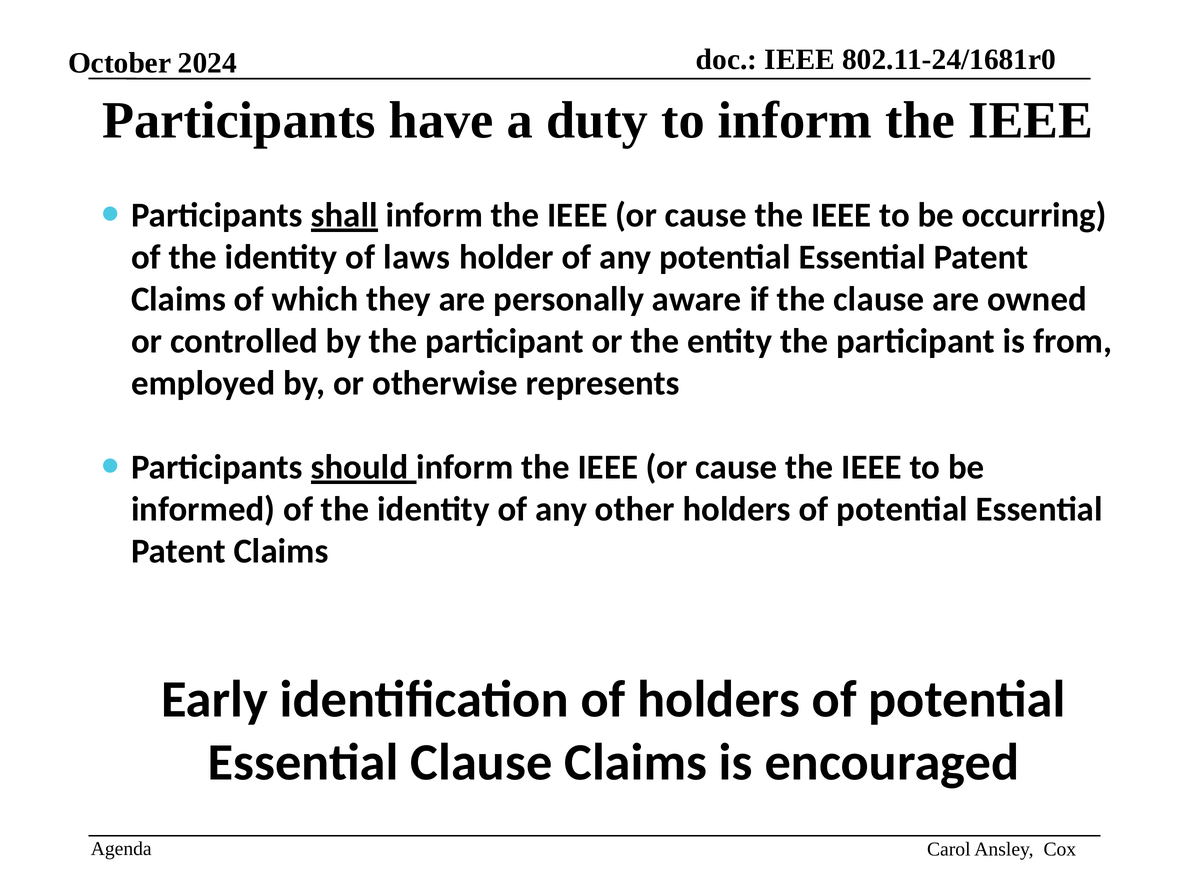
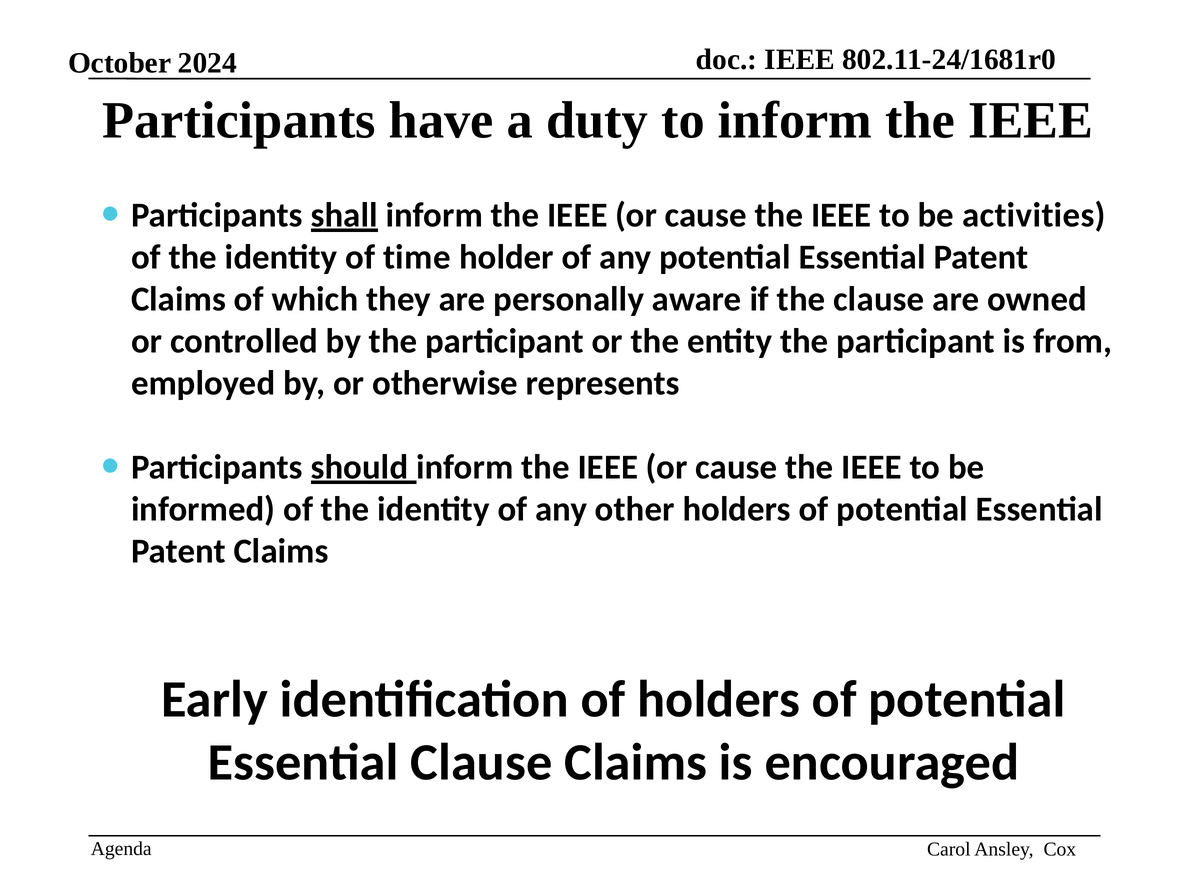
occurring: occurring -> activities
laws: laws -> time
